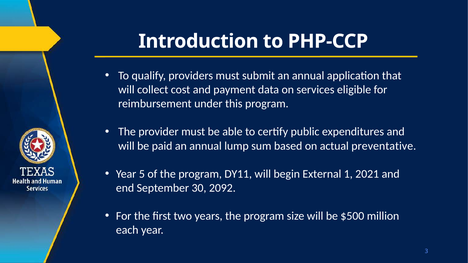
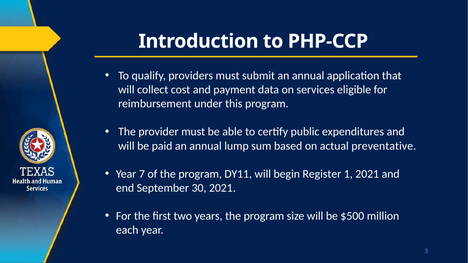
5: 5 -> 7
External: External -> Register
30 2092: 2092 -> 2021
